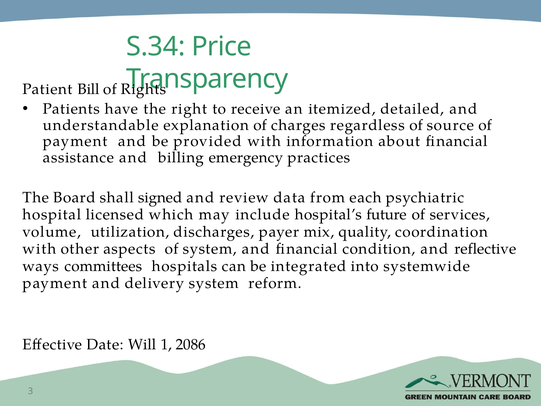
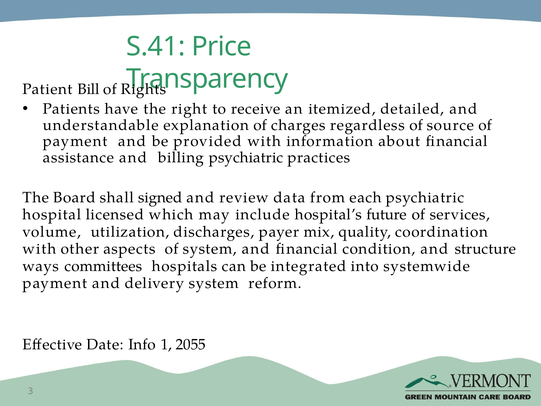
S.34: S.34 -> S.41
billing emergency: emergency -> psychiatric
reflective: reflective -> structure
Will: Will -> Info
2086: 2086 -> 2055
